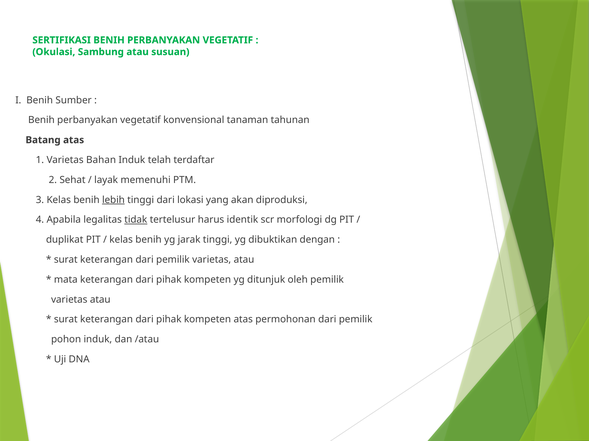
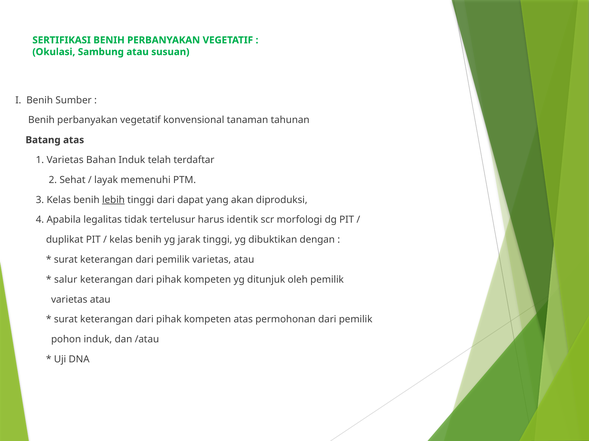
lokasi: lokasi -> dapat
tidak underline: present -> none
mata: mata -> salur
